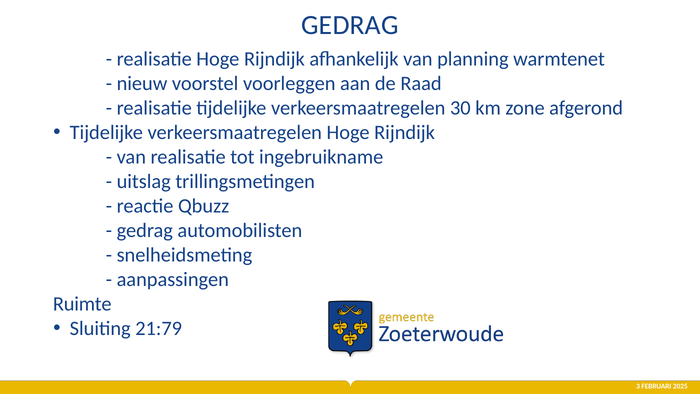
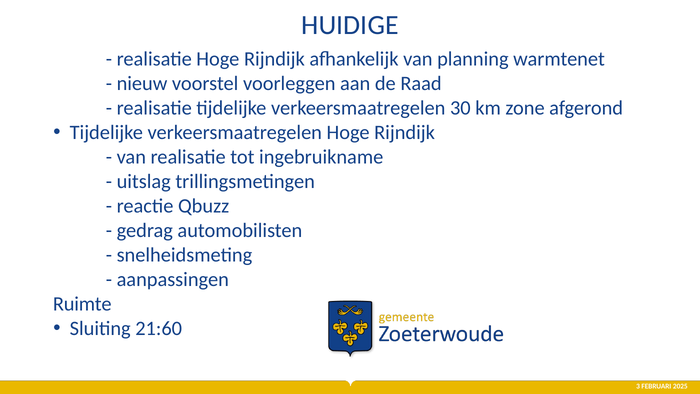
GEDRAG at (350, 25): GEDRAG -> HUIDIGE
21:79: 21:79 -> 21:60
